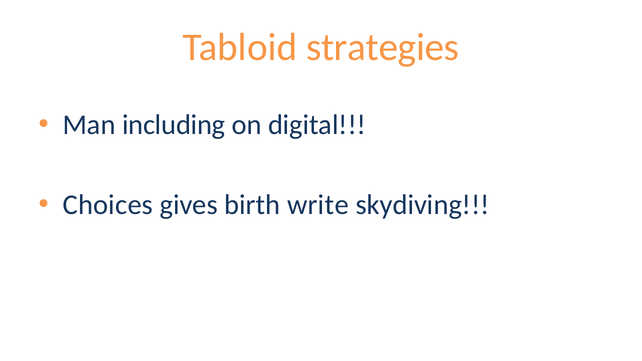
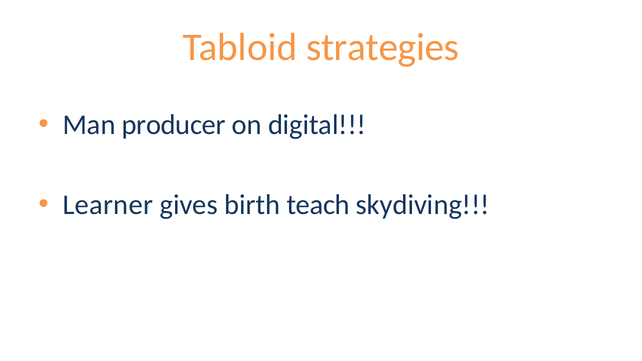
including: including -> producer
Choices: Choices -> Learner
write: write -> teach
